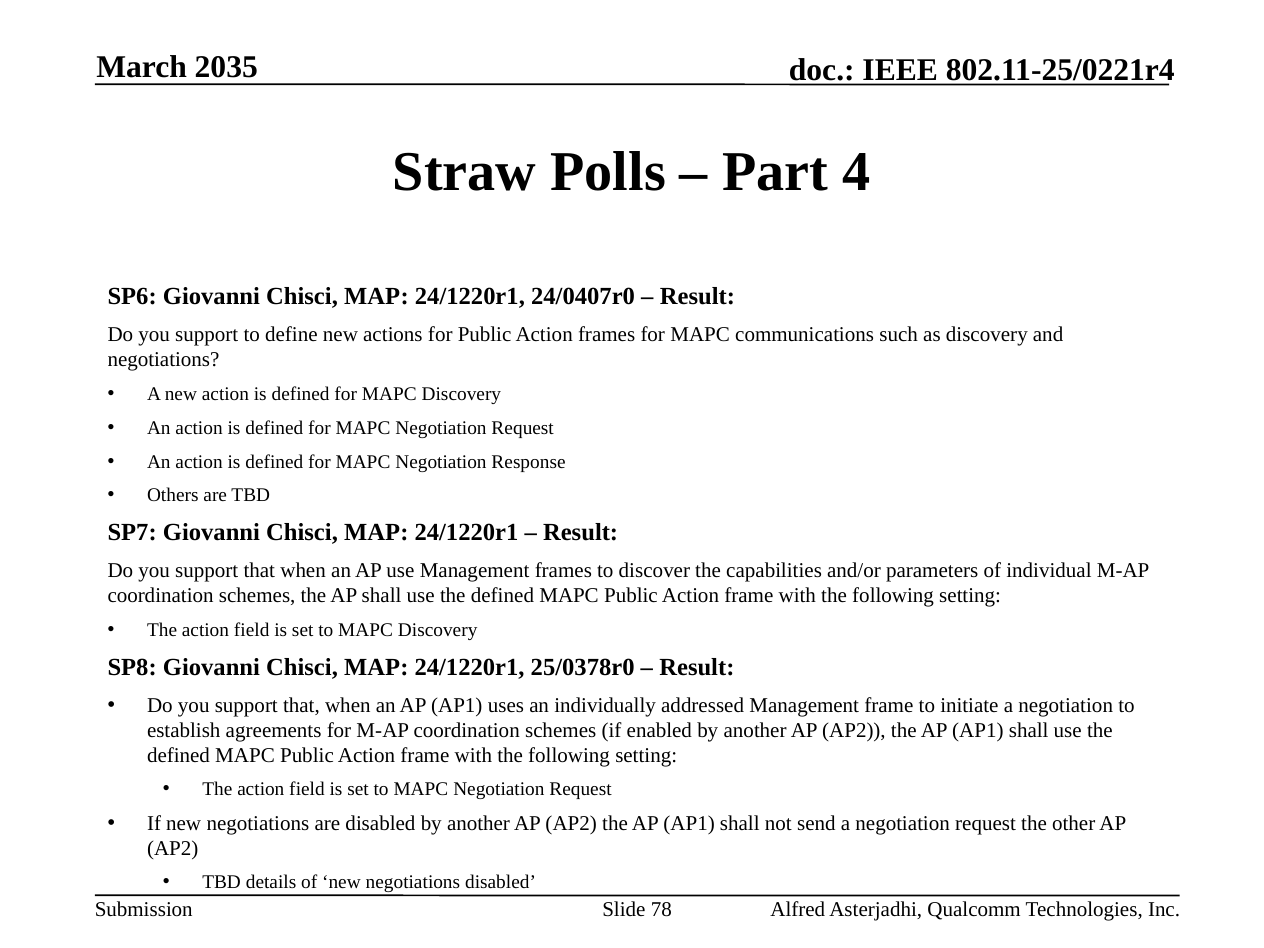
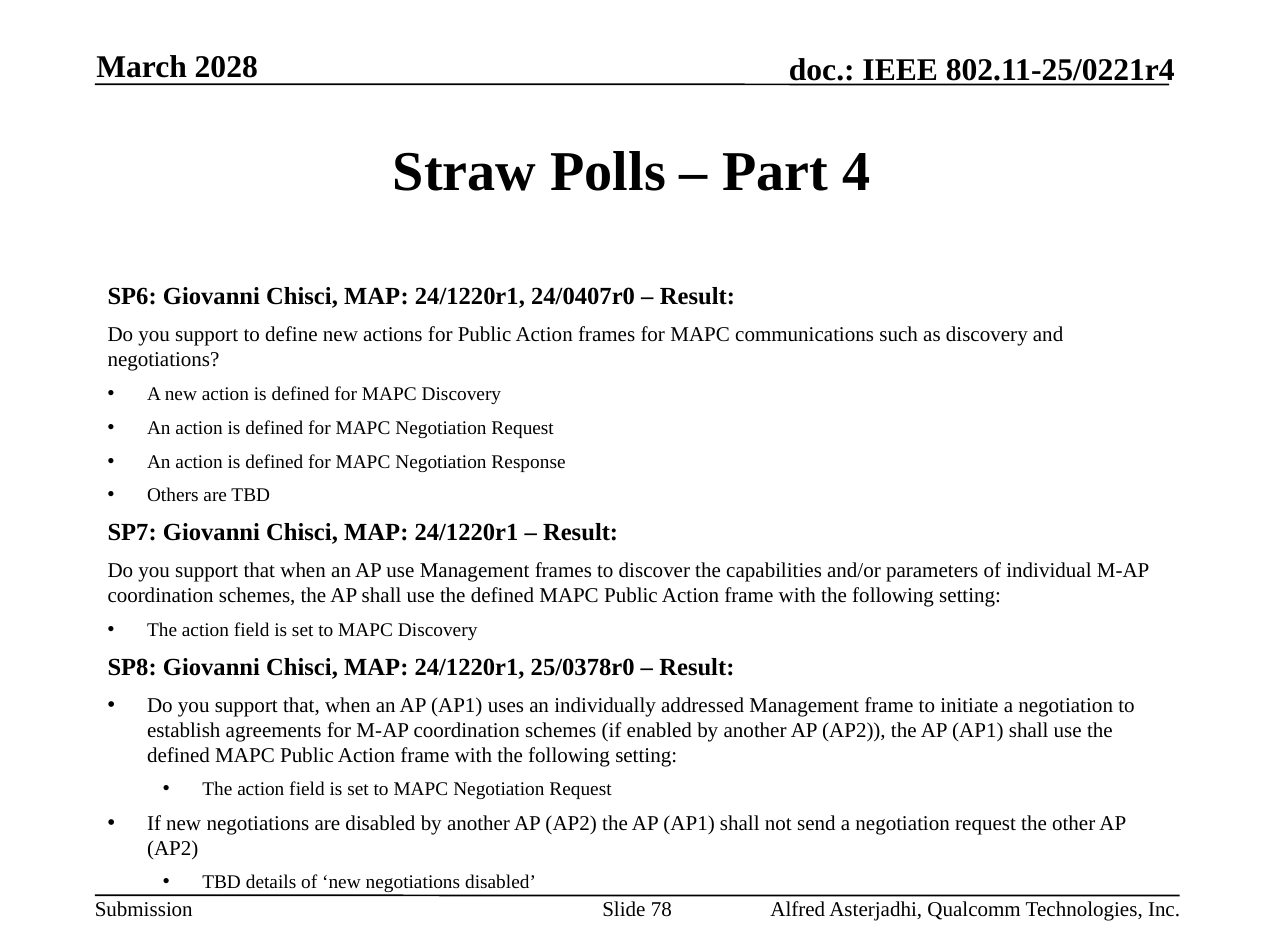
2035: 2035 -> 2028
